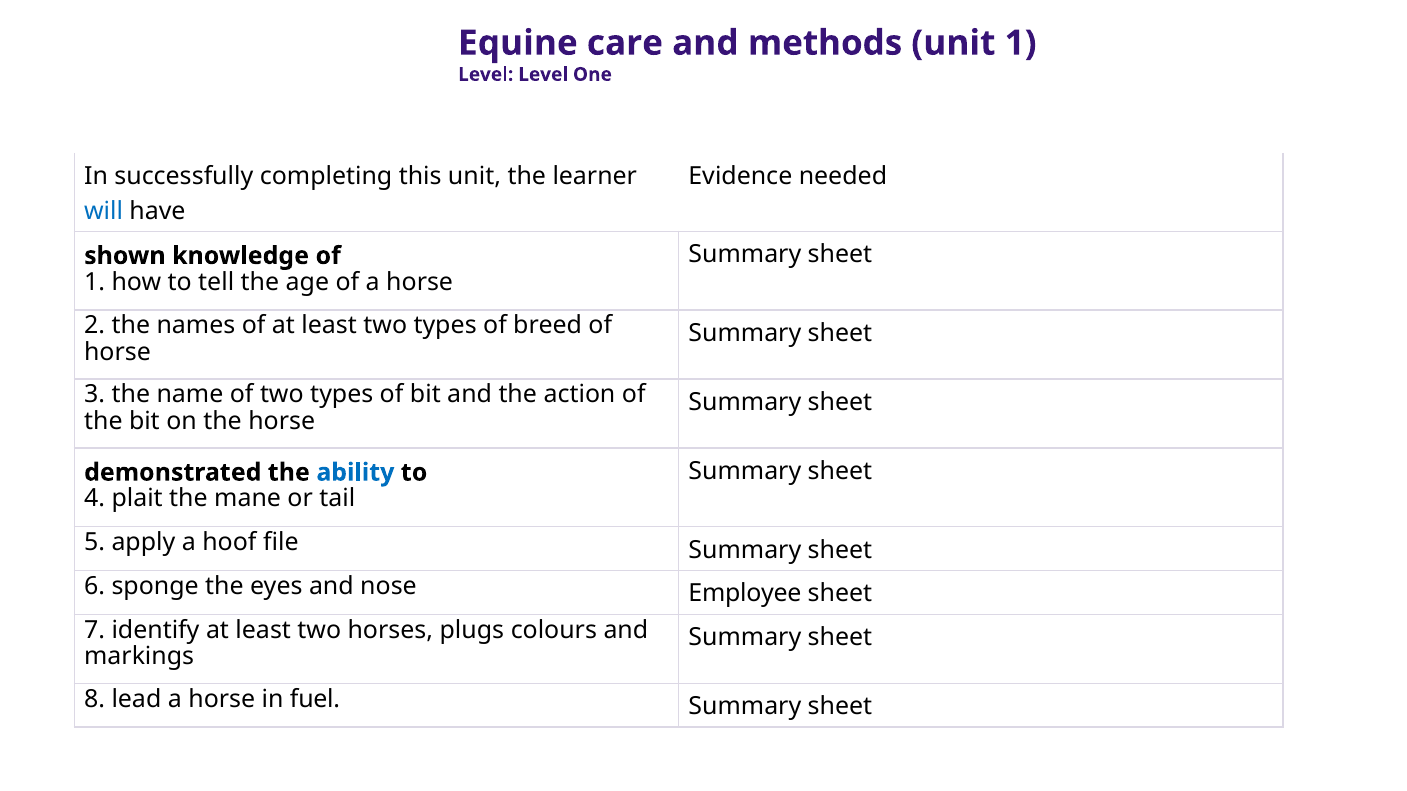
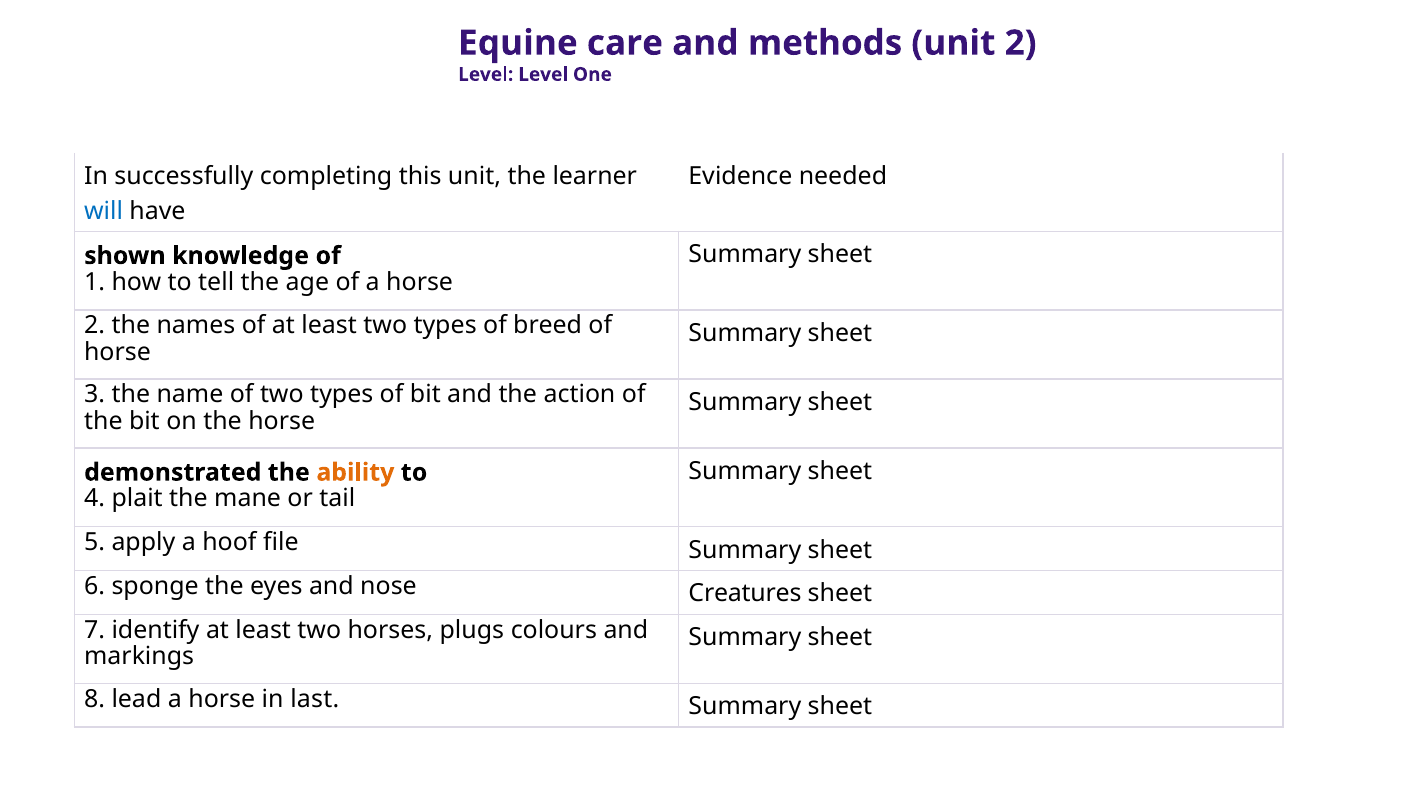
unit 1: 1 -> 2
ability colour: blue -> orange
Employee: Employee -> Creatures
fuel: fuel -> last
